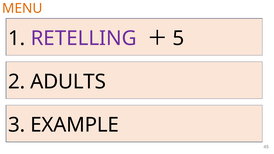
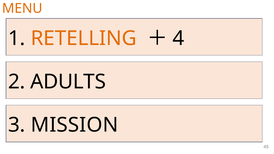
RETELLING colour: purple -> orange
5: 5 -> 4
EXAMPLE: EXAMPLE -> MISSION
